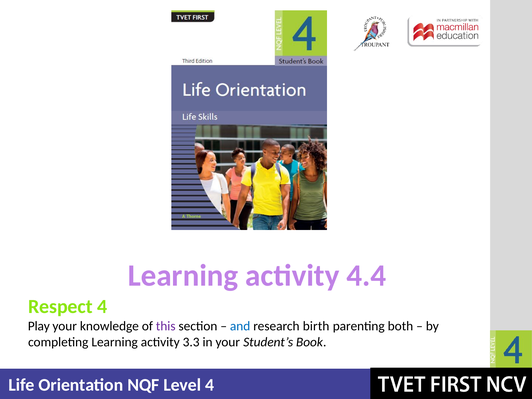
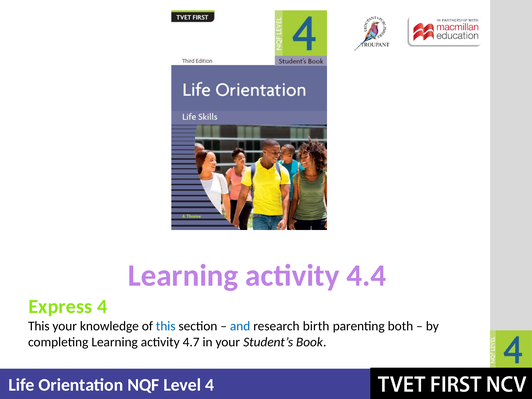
Respect: Respect -> Express
Play at (39, 326): Play -> This
this at (166, 326) colour: purple -> blue
3.3: 3.3 -> 4.7
